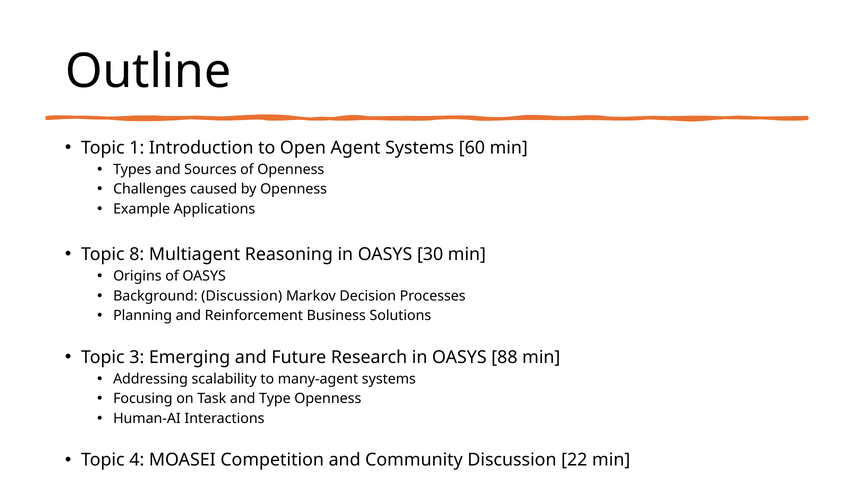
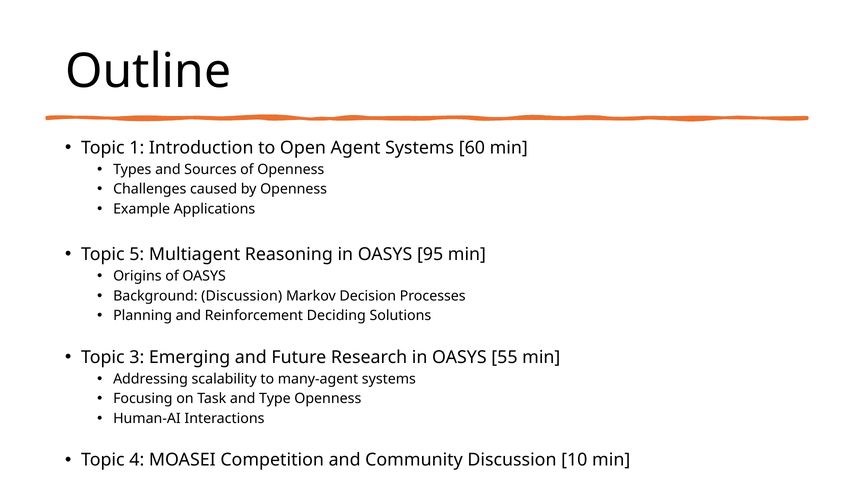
8: 8 -> 5
30: 30 -> 95
Business: Business -> Deciding
88: 88 -> 55
22: 22 -> 10
